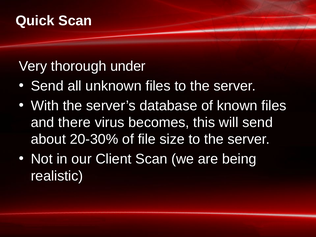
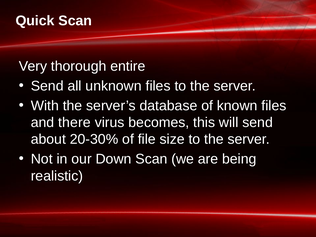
under: under -> entire
Client: Client -> Down
